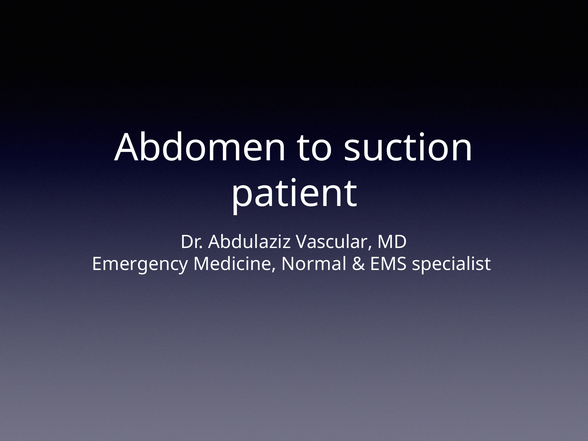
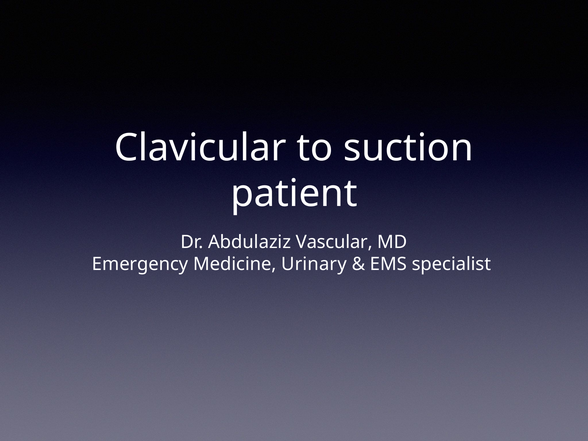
Abdomen: Abdomen -> Clavicular
Normal: Normal -> Urinary
